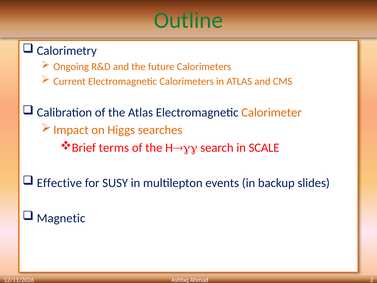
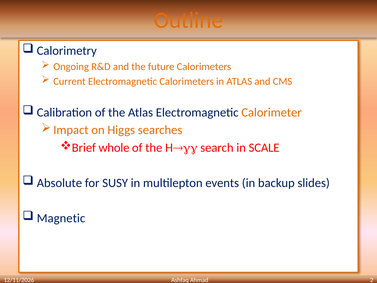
Outline colour: green -> orange
terms: terms -> whole
Effective: Effective -> Absolute
